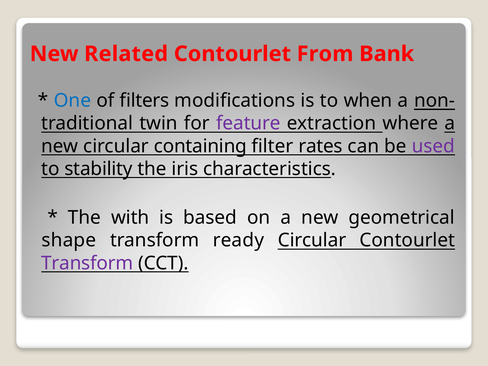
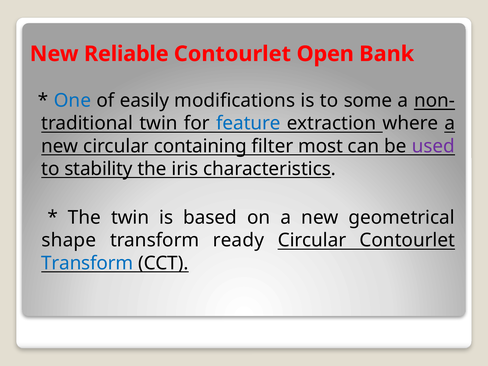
Related: Related -> Reliable
From: From -> Open
filters: filters -> easily
when: when -> some
feature colour: purple -> blue
rates: rates -> most
The with: with -> twin
Transform at (87, 263) colour: purple -> blue
